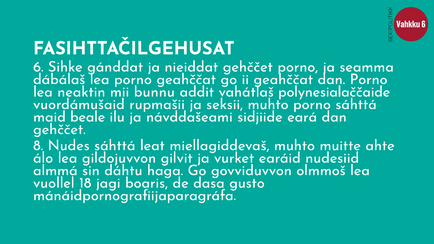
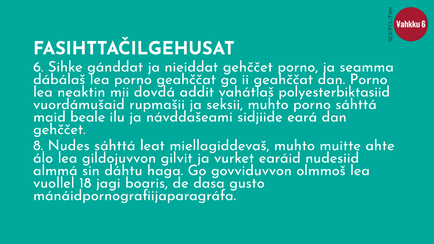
bunnu: bunnu -> dovdá
polynesialaččaide: polynesialaččaide -> polyesterbiktasiid
